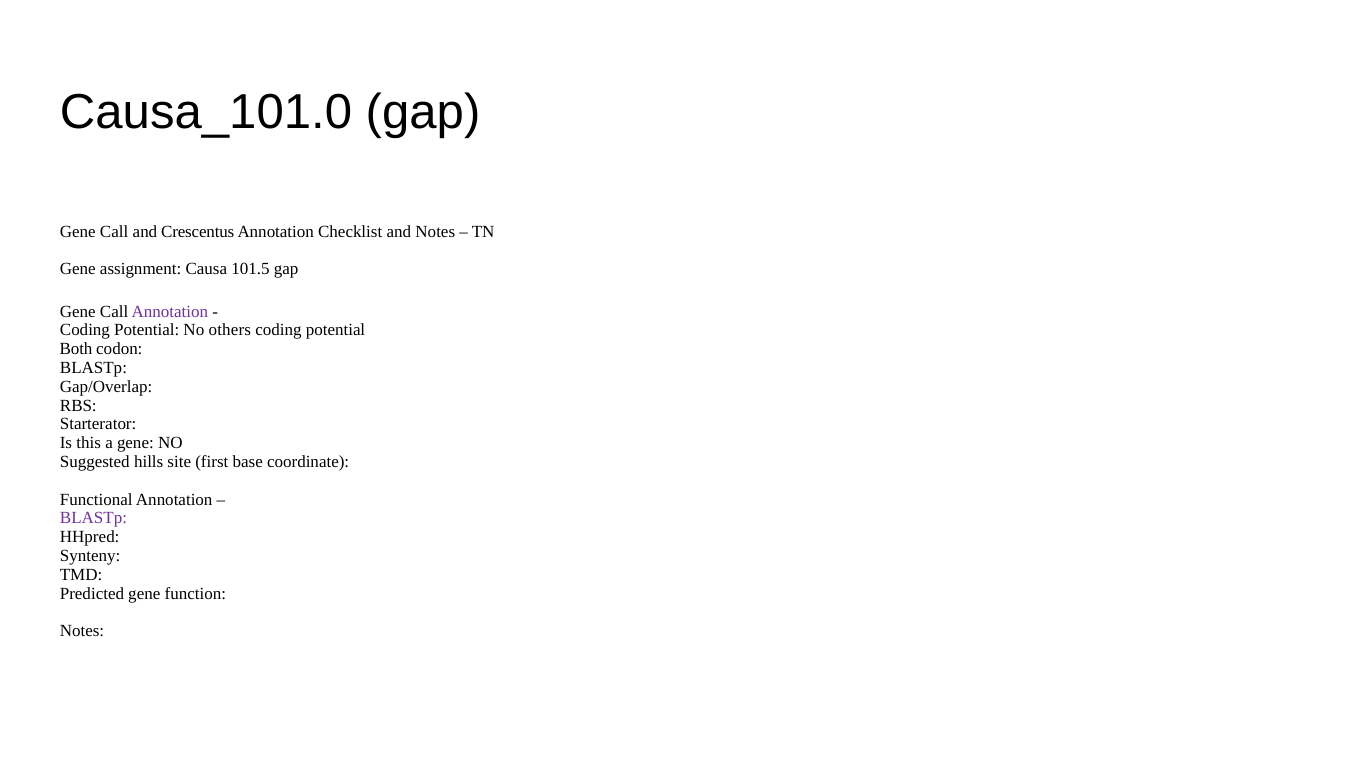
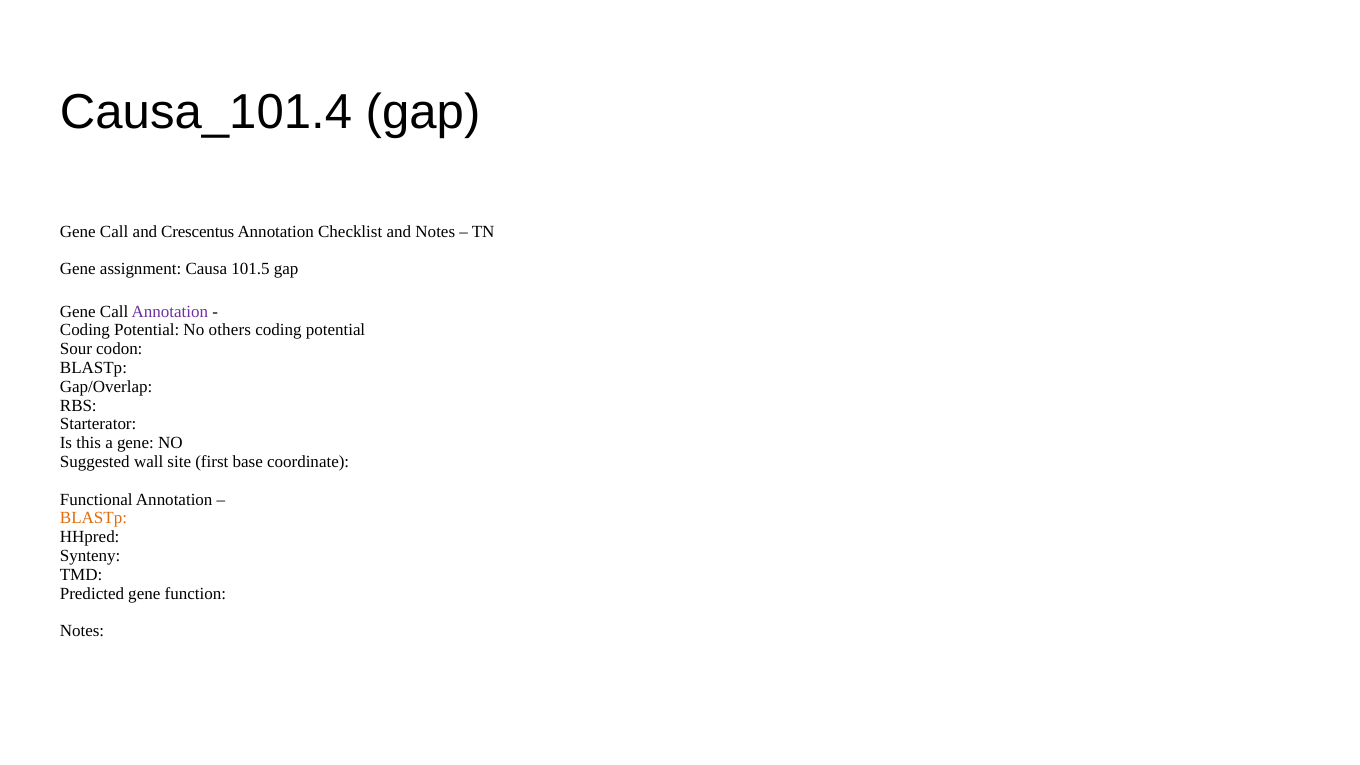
Causa_101.0: Causa_101.0 -> Causa_101.4
Both: Both -> Sour
hills: hills -> wall
BLASTp at (94, 518) colour: purple -> orange
